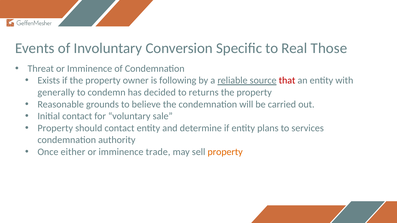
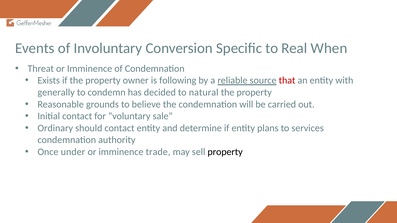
Those: Those -> When
returns: returns -> natural
Property at (55, 128): Property -> Ordinary
either: either -> under
property at (225, 152) colour: orange -> black
